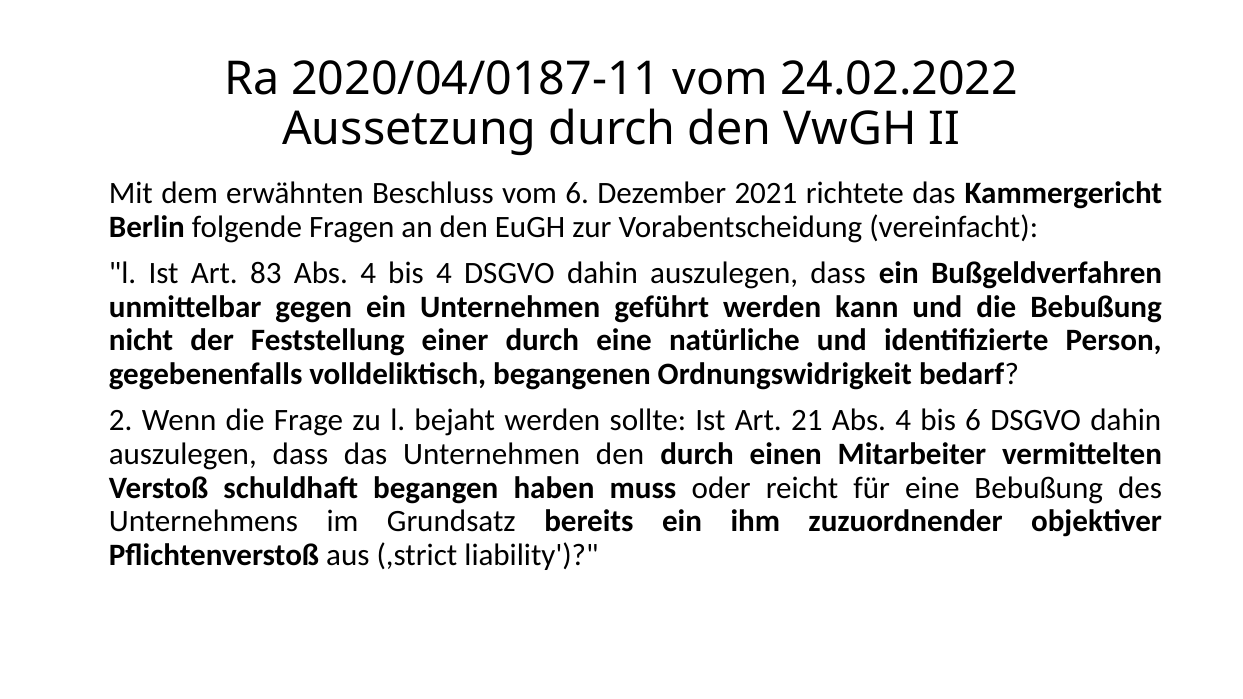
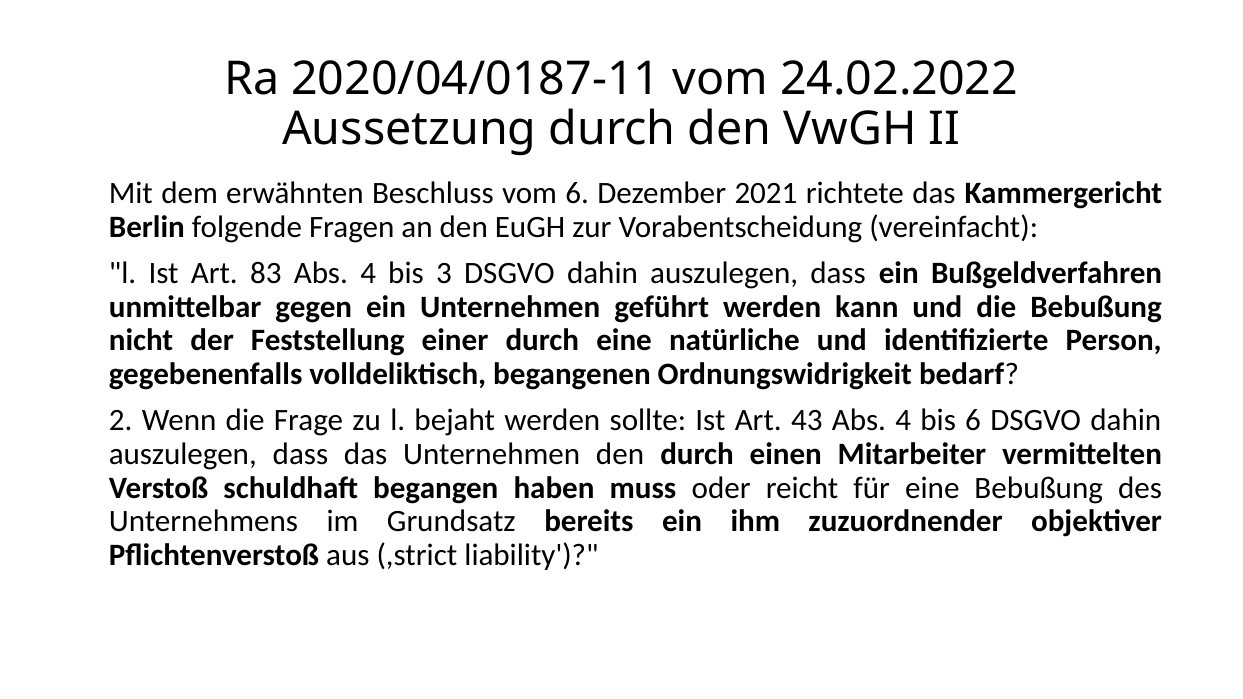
bis 4: 4 -> 3
21: 21 -> 43
